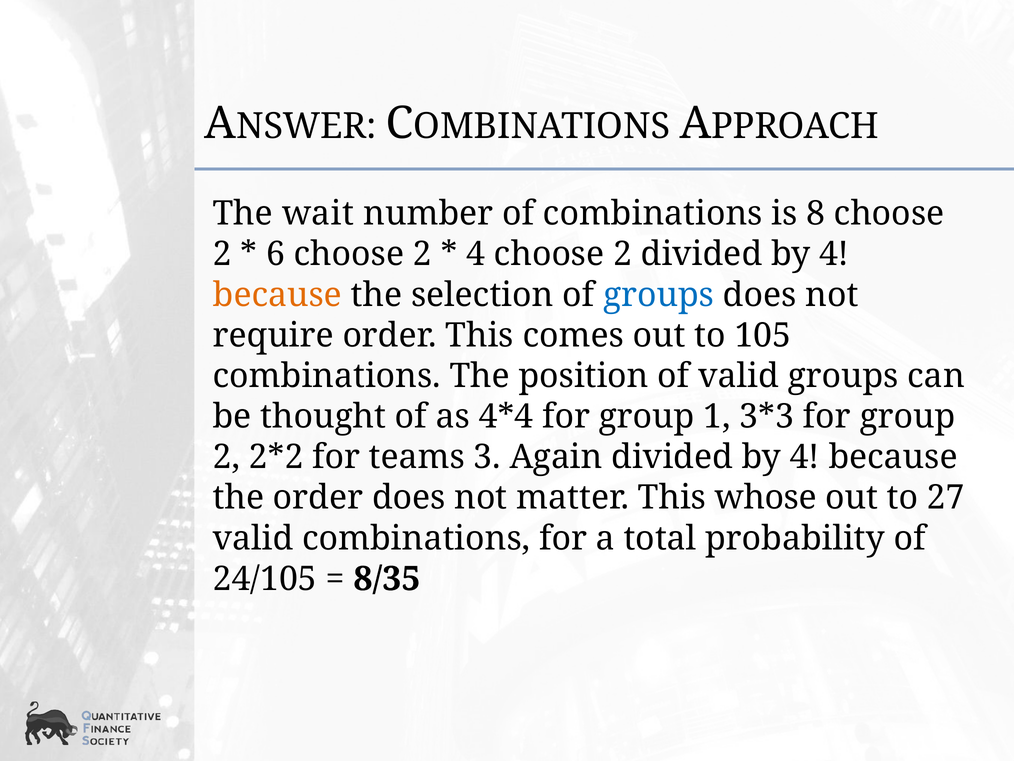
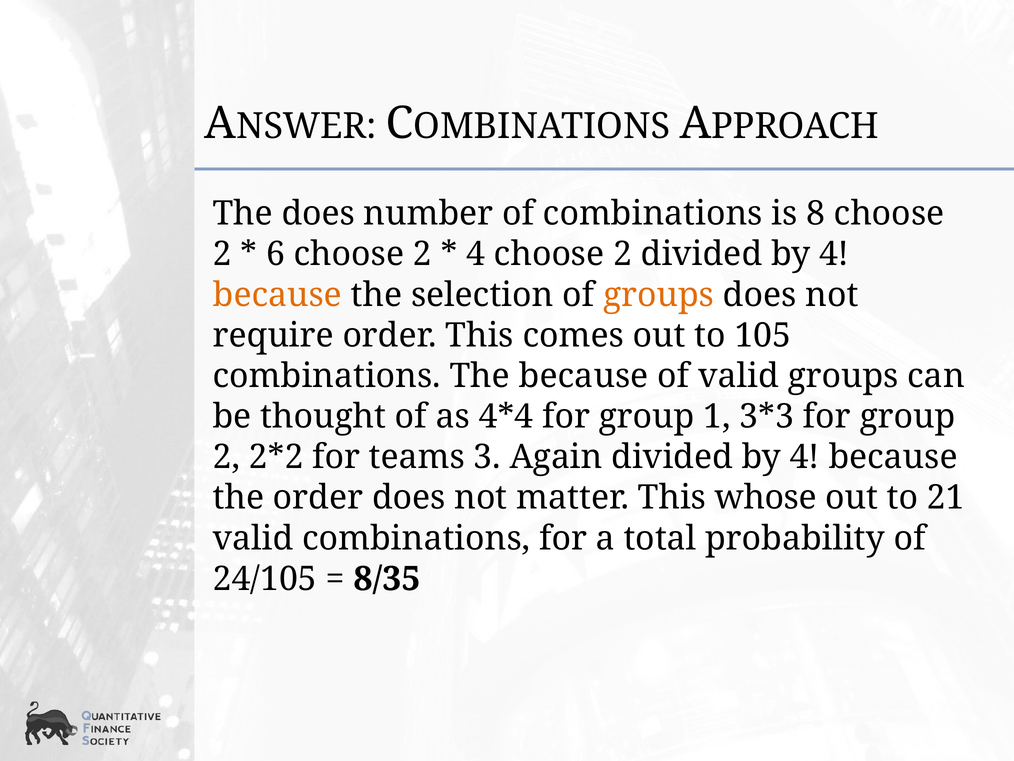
The wait: wait -> does
groups at (659, 295) colour: blue -> orange
The position: position -> because
27: 27 -> 21
